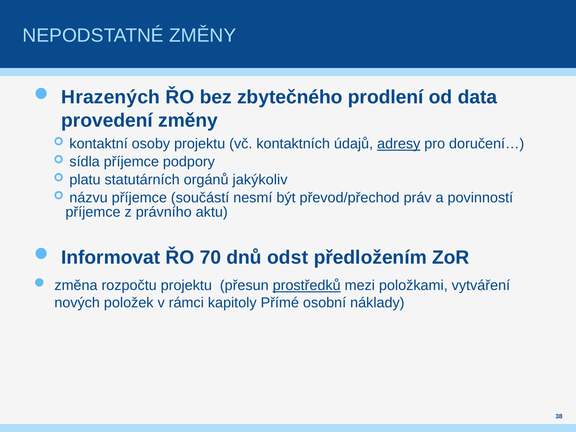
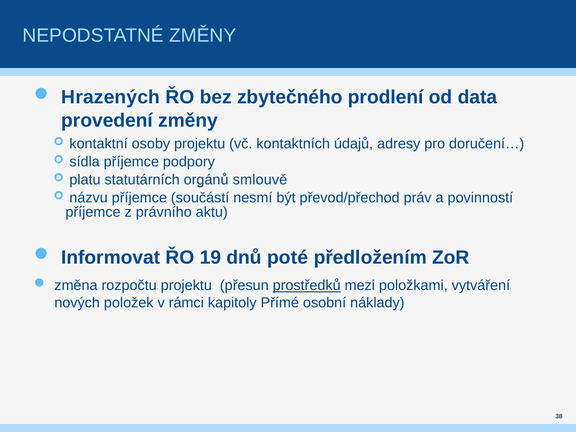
adresy underline: present -> none
jakýkoliv: jakýkoliv -> smlouvě
70: 70 -> 19
odst: odst -> poté
